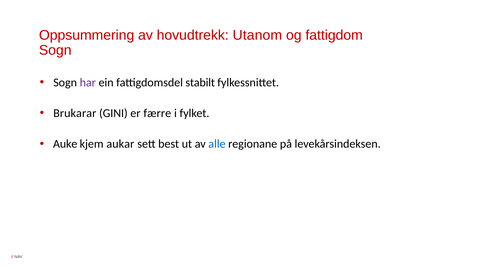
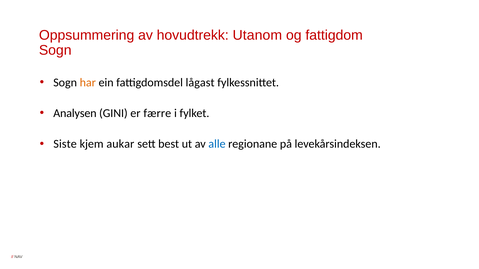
har colour: purple -> orange
stabilt: stabilt -> lågast
Brukarar: Brukarar -> Analysen
Auke: Auke -> Siste
